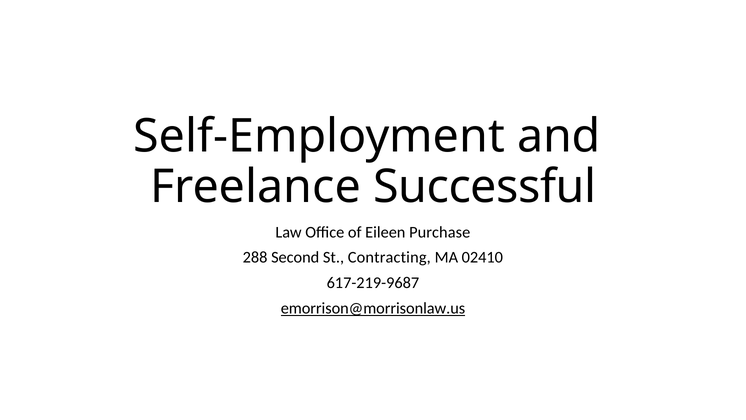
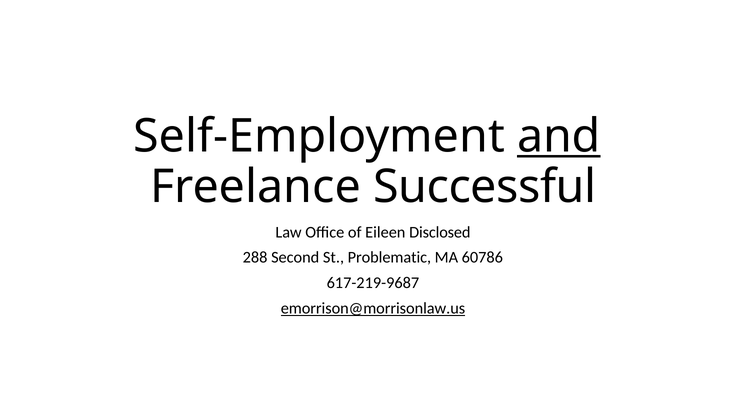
and underline: none -> present
Purchase: Purchase -> Disclosed
Contracting: Contracting -> Problematic
02410: 02410 -> 60786
